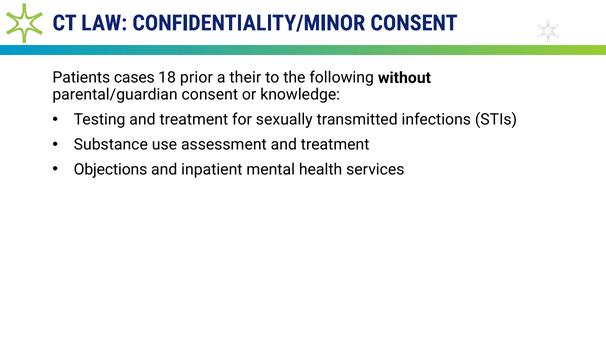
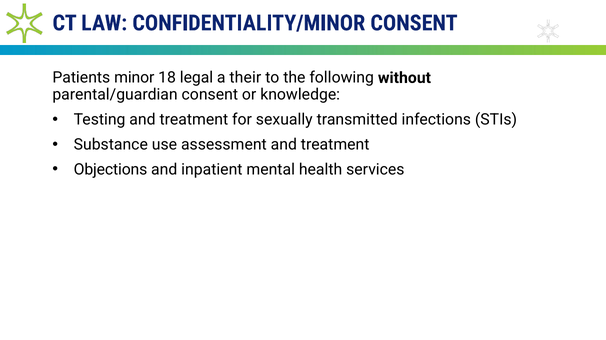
cases: cases -> minor
prior: prior -> legal
